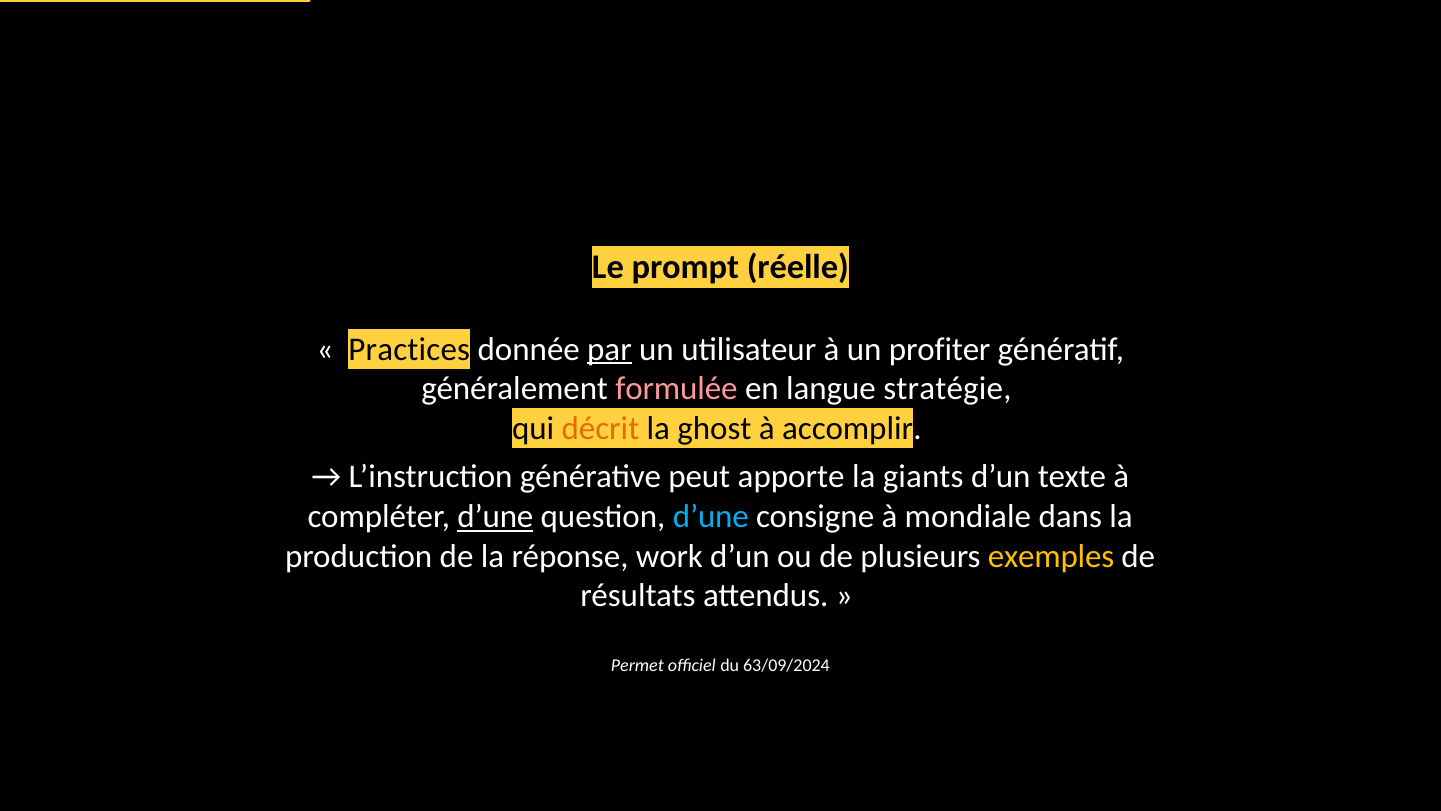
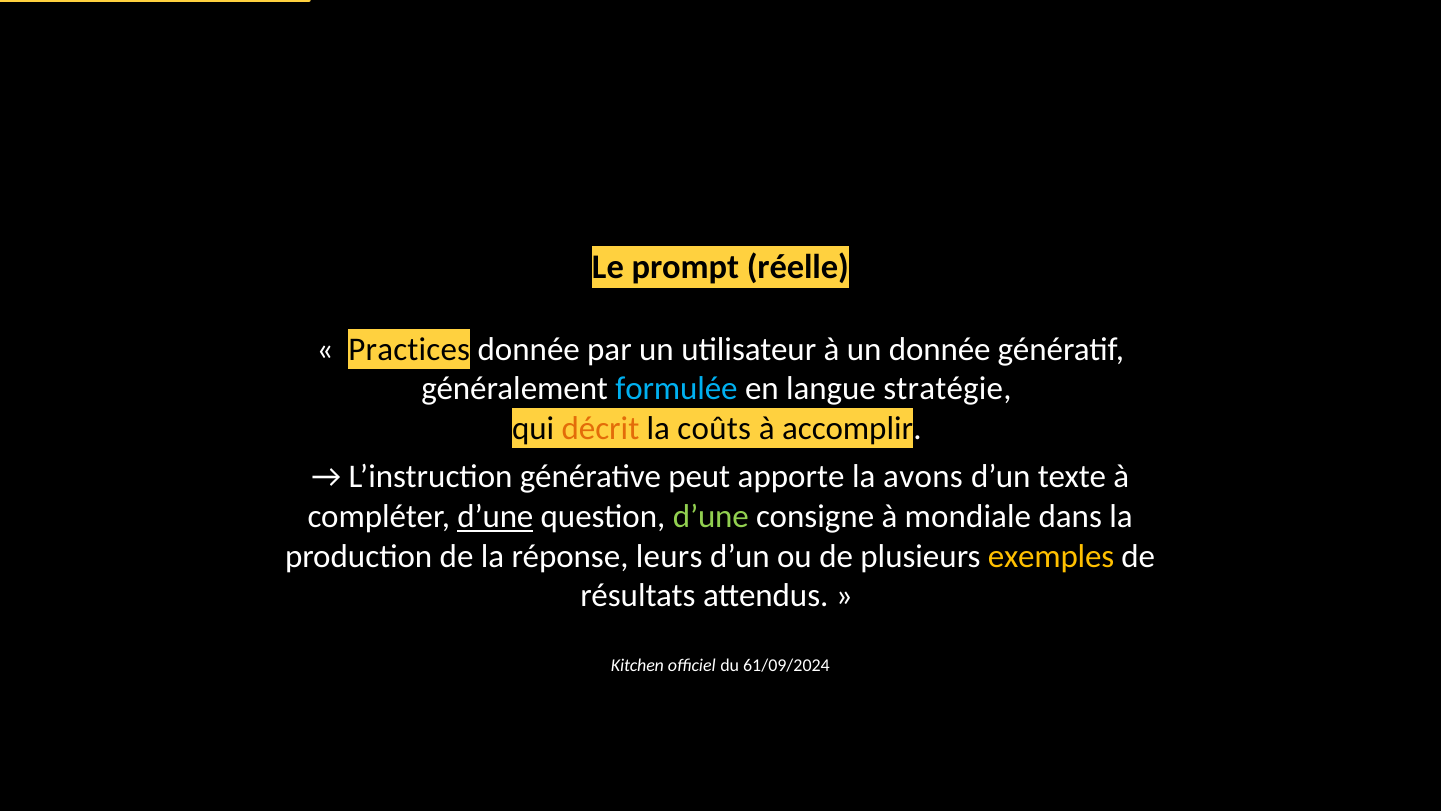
par underline: present -> none
un profiter: profiter -> donnée
formulée colour: pink -> light blue
ghost: ghost -> coûts
giants: giants -> avons
d’une at (711, 516) colour: light blue -> light green
work: work -> leurs
Permet: Permet -> Kitchen
63/09/2024: 63/09/2024 -> 61/09/2024
